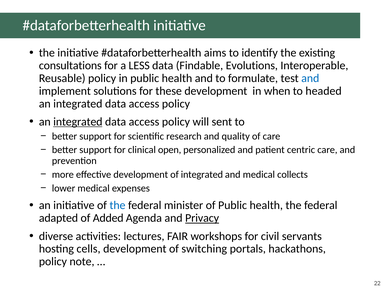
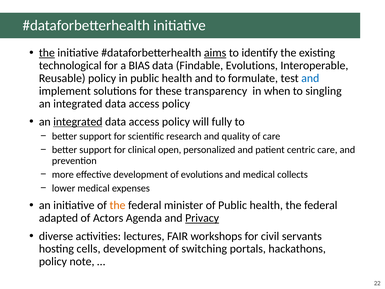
the at (47, 53) underline: none -> present
aims underline: none -> present
consultations: consultations -> technological
LESS: LESS -> BIAS
these development: development -> transparency
headed: headed -> singling
sent: sent -> fully
of integrated: integrated -> evolutions
the at (117, 205) colour: blue -> orange
Added: Added -> Actors
